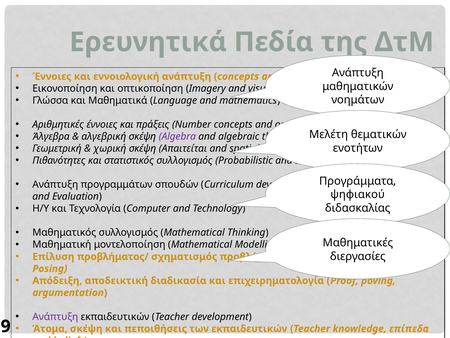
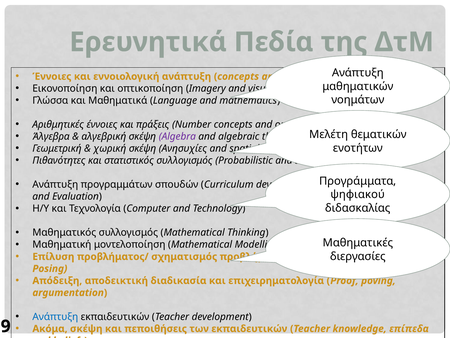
Απαιτείται: Απαιτείται -> Ανησυχίες
Ανάπτυξη at (55, 316) colour: purple -> blue
Άτομα: Άτομα -> Ακόμα
